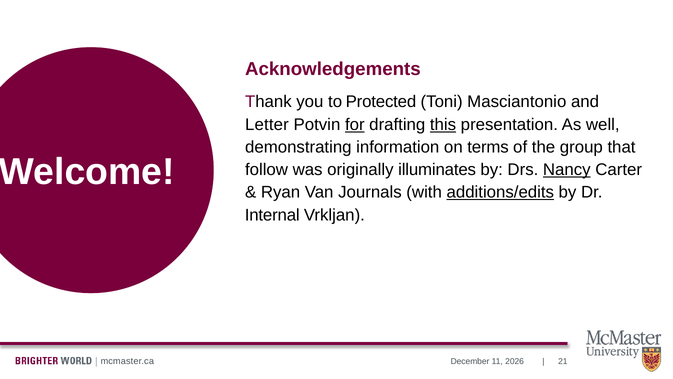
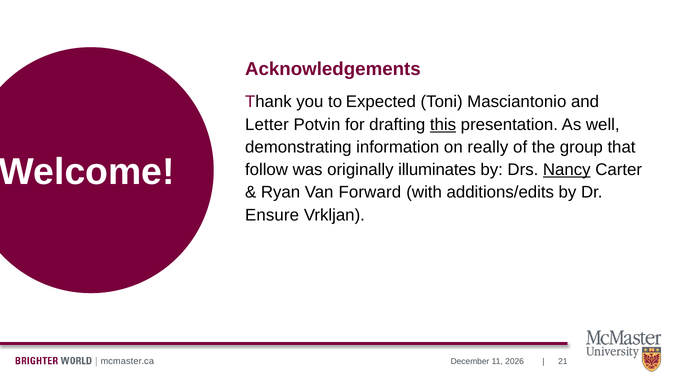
Protected: Protected -> Expected
for underline: present -> none
terms: terms -> really
Journals: Journals -> Forward
additions/edits underline: present -> none
Internal: Internal -> Ensure
